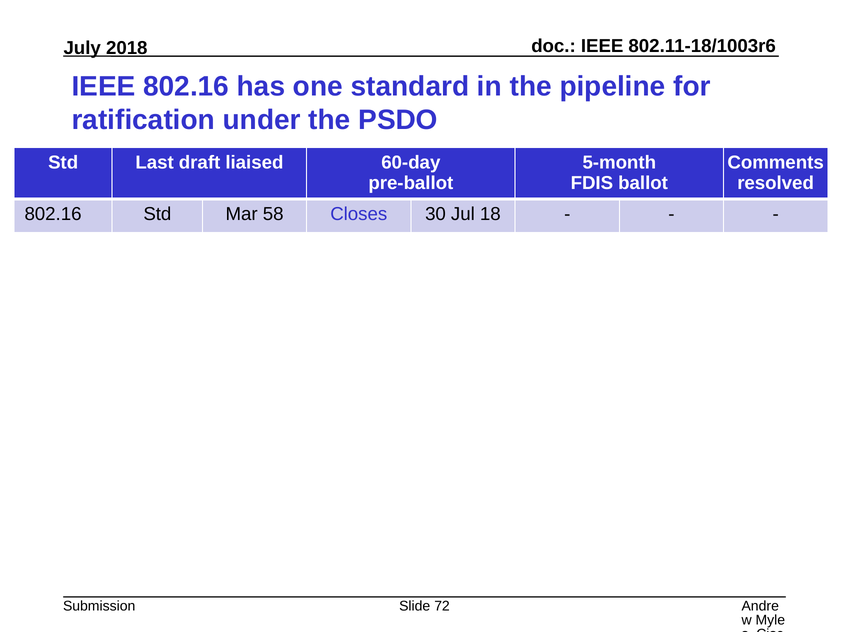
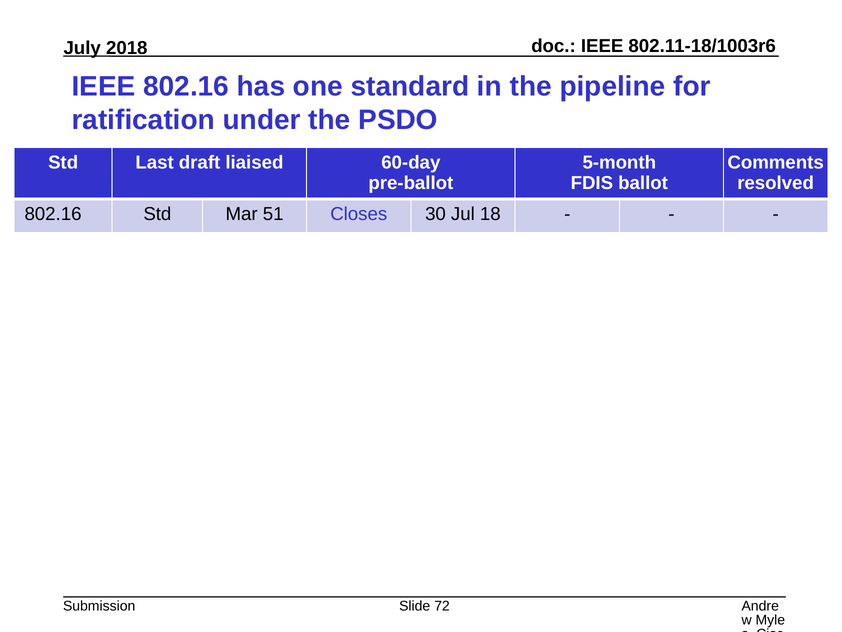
58: 58 -> 51
